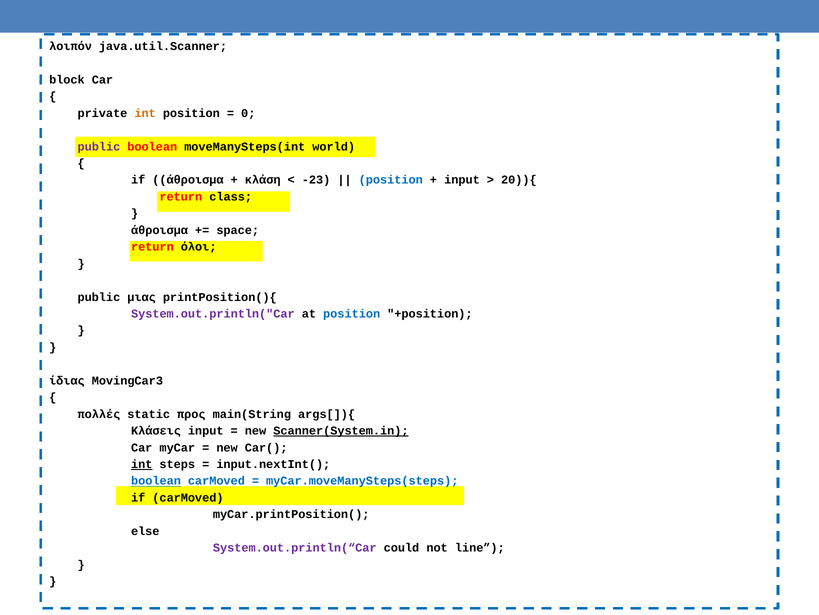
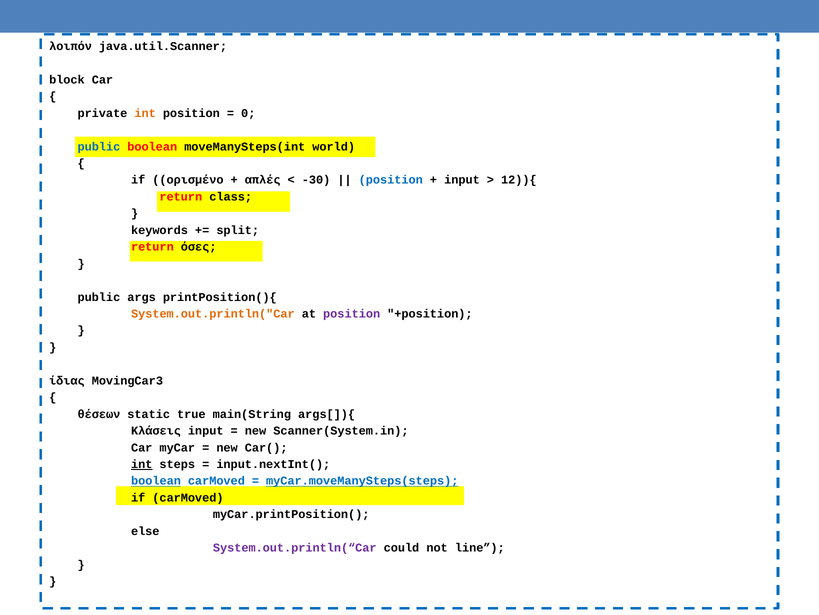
public at (99, 146) colour: purple -> blue
if άθροισμα: άθροισμα -> ορισμένο
κλάση: κλάση -> απλές
-23: -23 -> -30
20)){: 20)){ -> 12)){
άθροισμα at (160, 230): άθροισμα -> keywords
space: space -> split
όλοι: όλοι -> όσες
μιας: μιας -> args
System.out.println("Car colour: purple -> orange
position at (352, 313) colour: blue -> purple
πολλές: πολλές -> θέσεων
προς: προς -> true
Scanner(System.in underline: present -> none
myCar.moveManySteps(steps underline: none -> present
